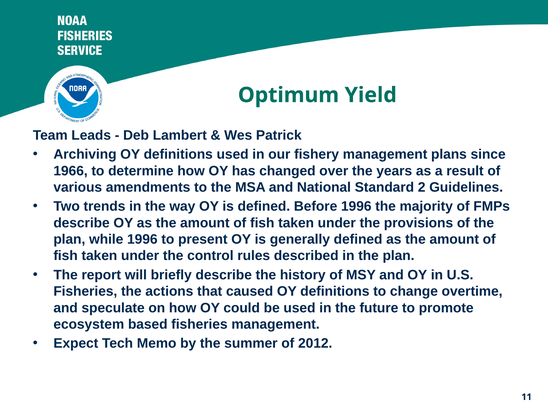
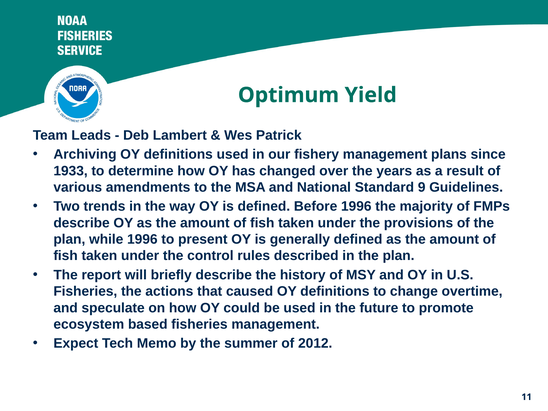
1966: 1966 -> 1933
2: 2 -> 9
